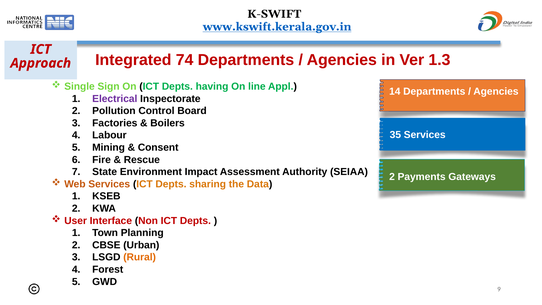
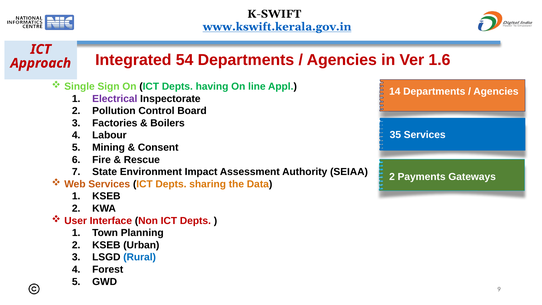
74: 74 -> 54
1.3: 1.3 -> 1.6
2 CBSE: CBSE -> KSEB
Rural colour: orange -> blue
